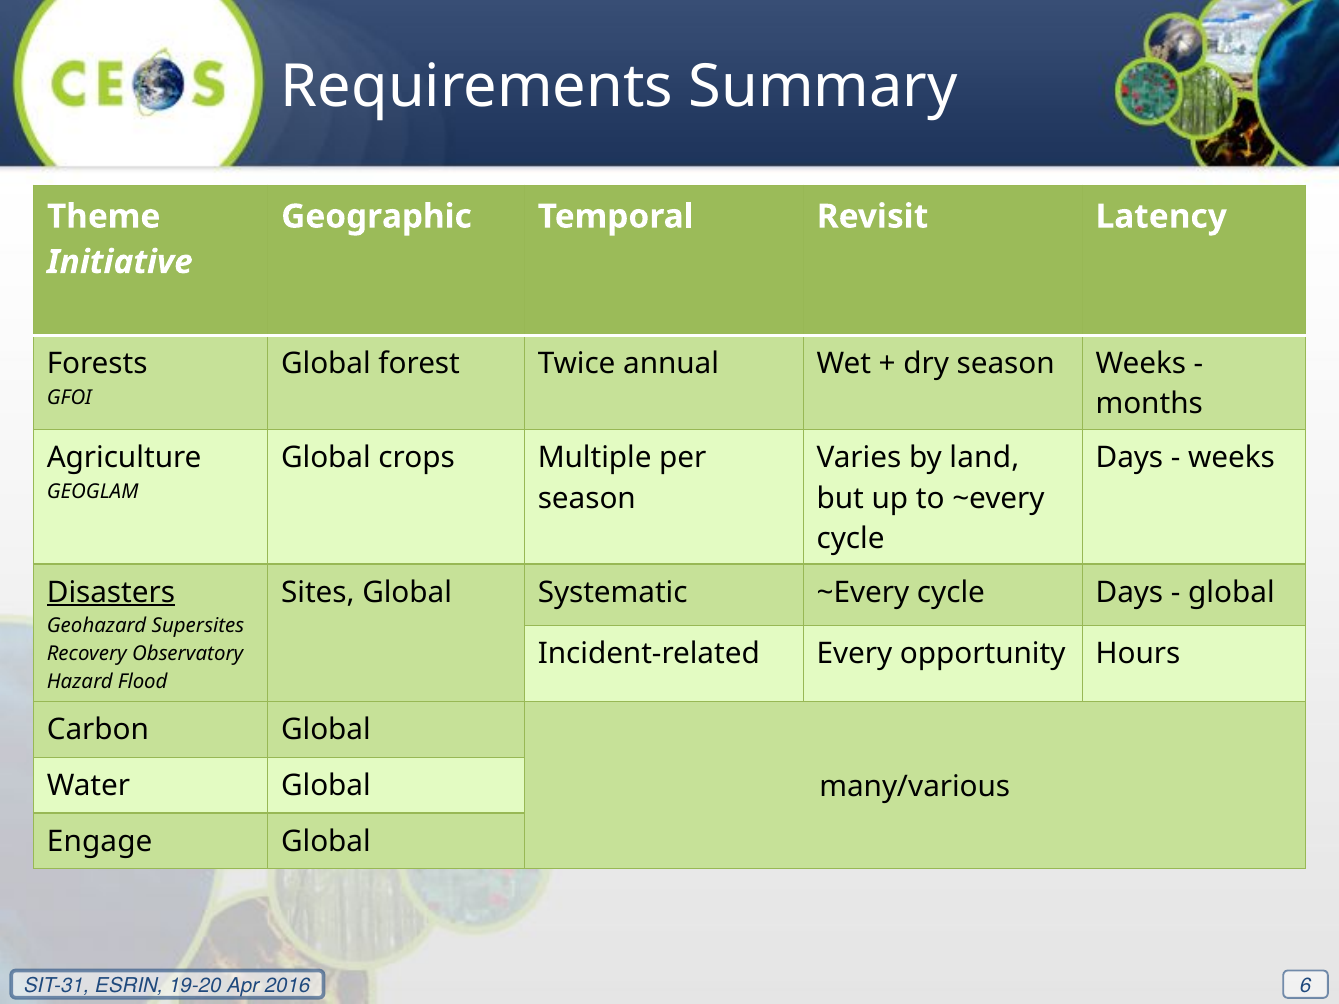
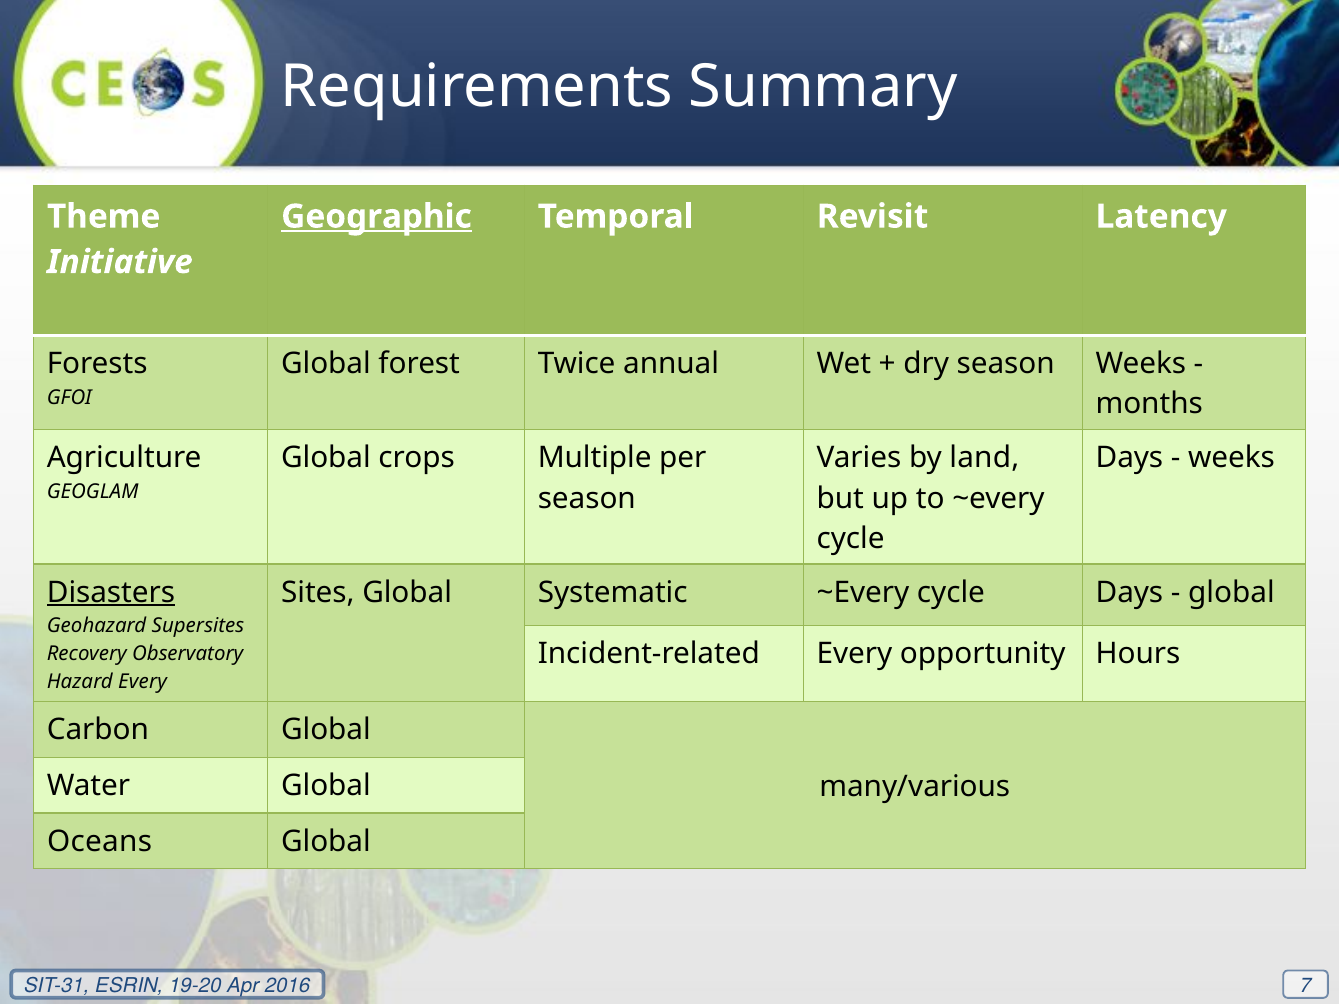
Geographic underline: none -> present
Hazard Flood: Flood -> Every
Engage: Engage -> Oceans
6: 6 -> 7
